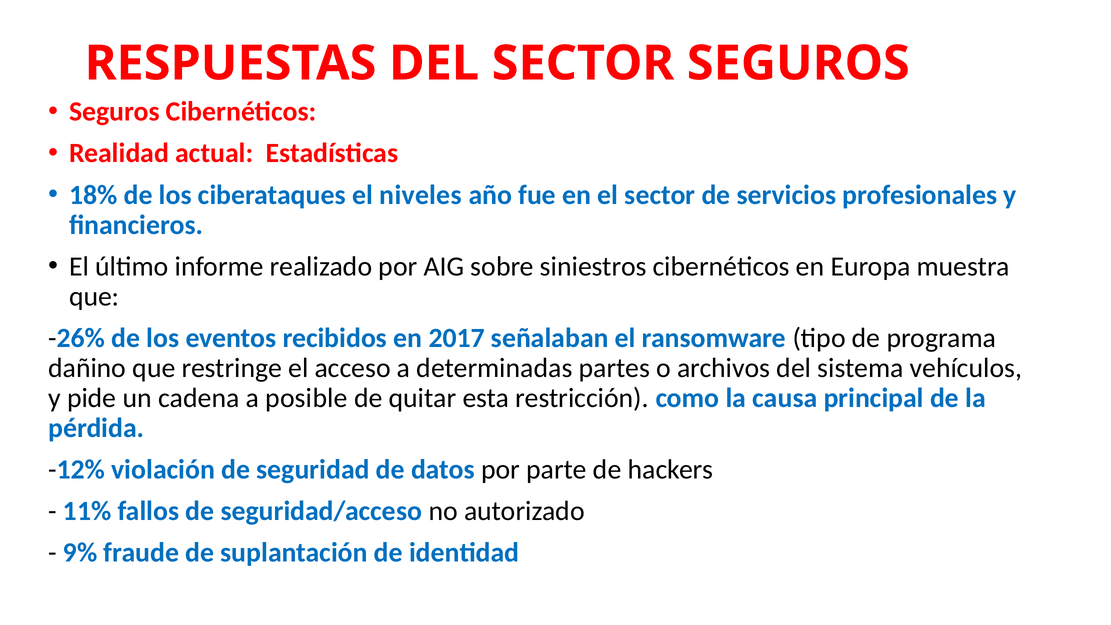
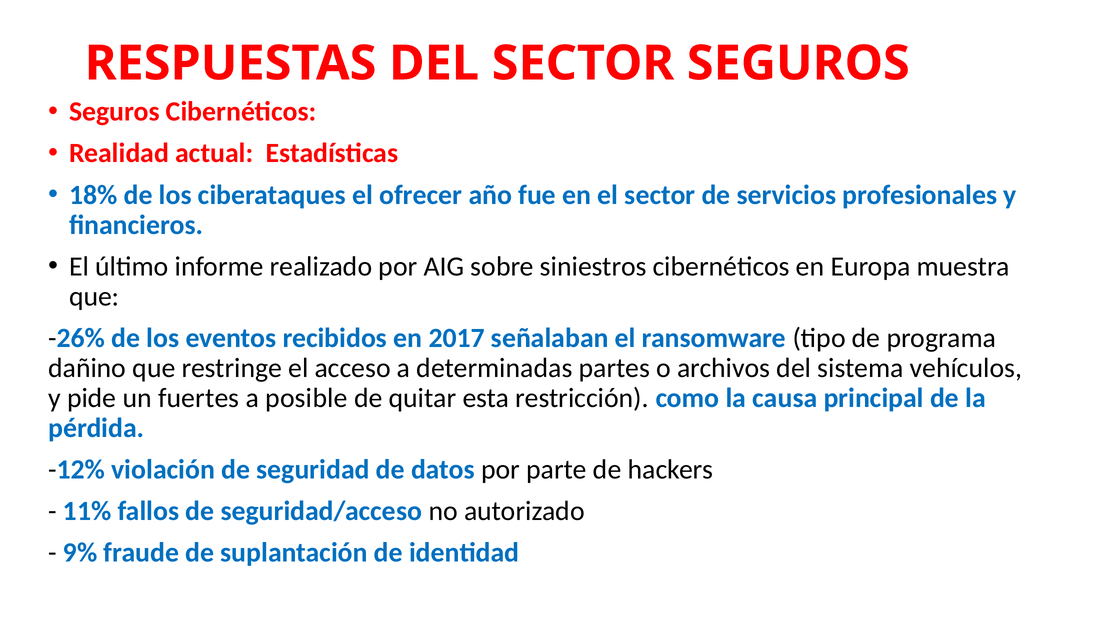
niveles: niveles -> ofrecer
cadena: cadena -> fuertes
